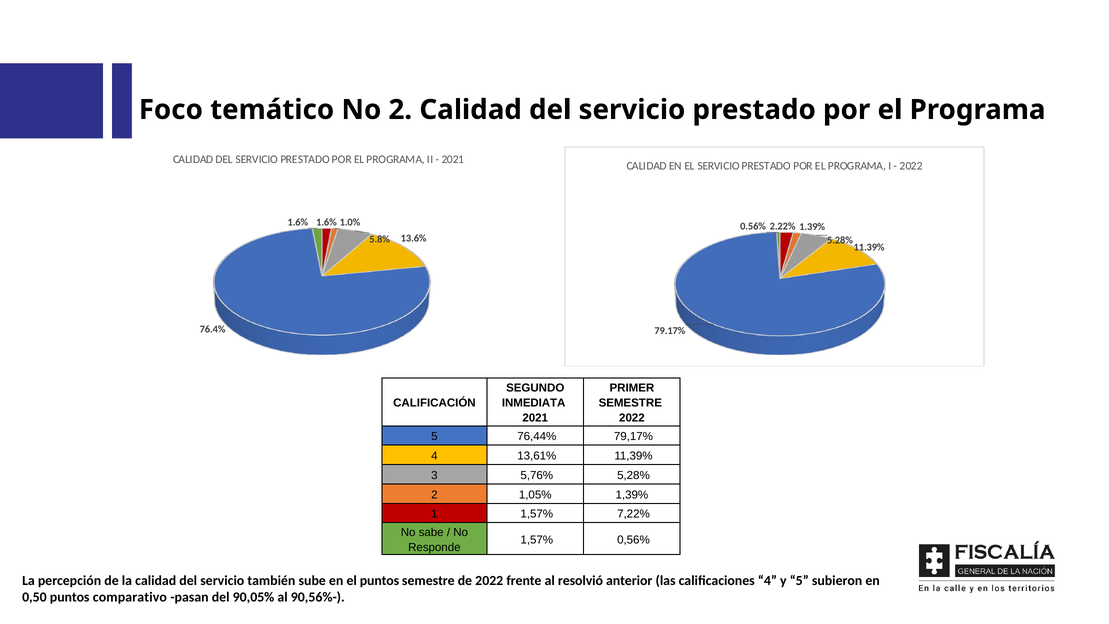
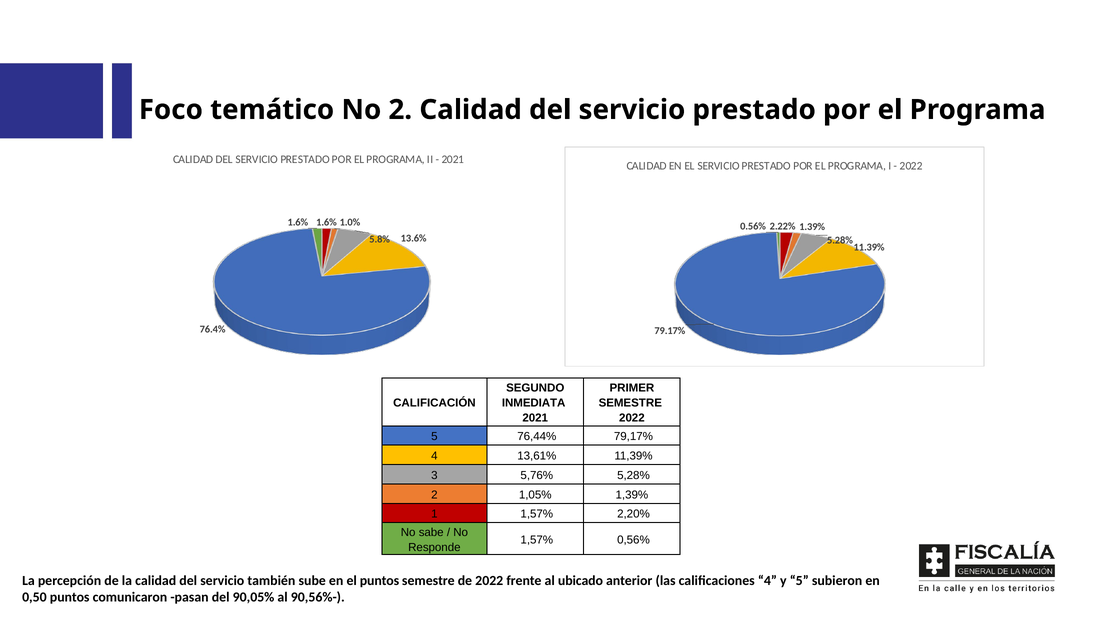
7,22%: 7,22% -> 2,20%
resolvió: resolvió -> ubicado
comparativo: comparativo -> comunicaron
